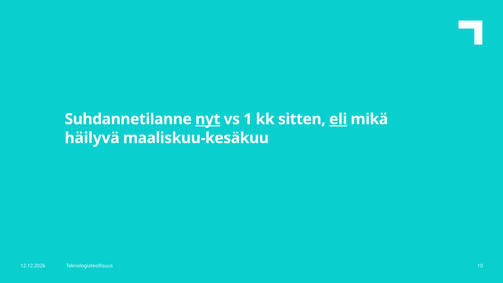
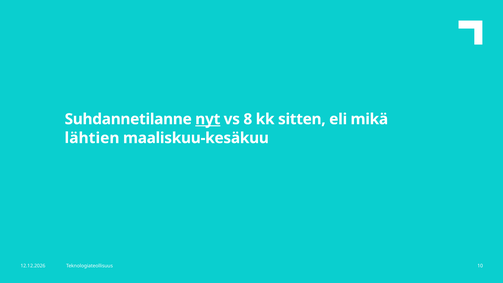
1: 1 -> 8
eli underline: present -> none
häilyvä: häilyvä -> lähtien
